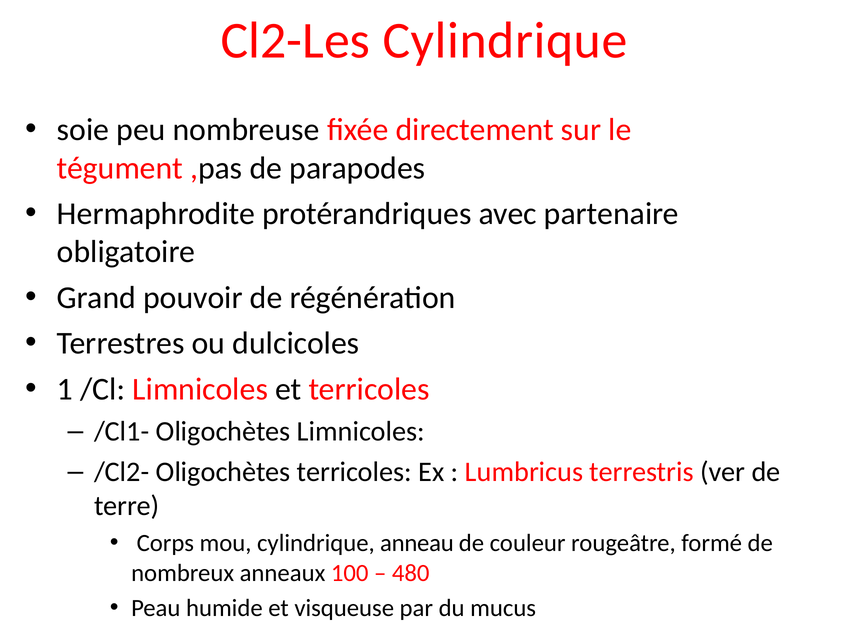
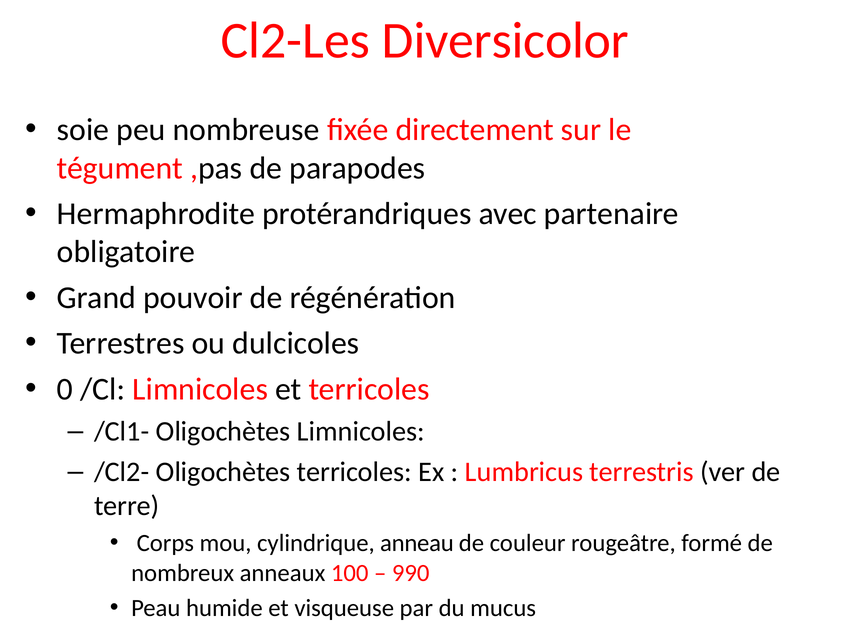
Cl2-Les Cylindrique: Cylindrique -> Diversicolor
1: 1 -> 0
480: 480 -> 990
